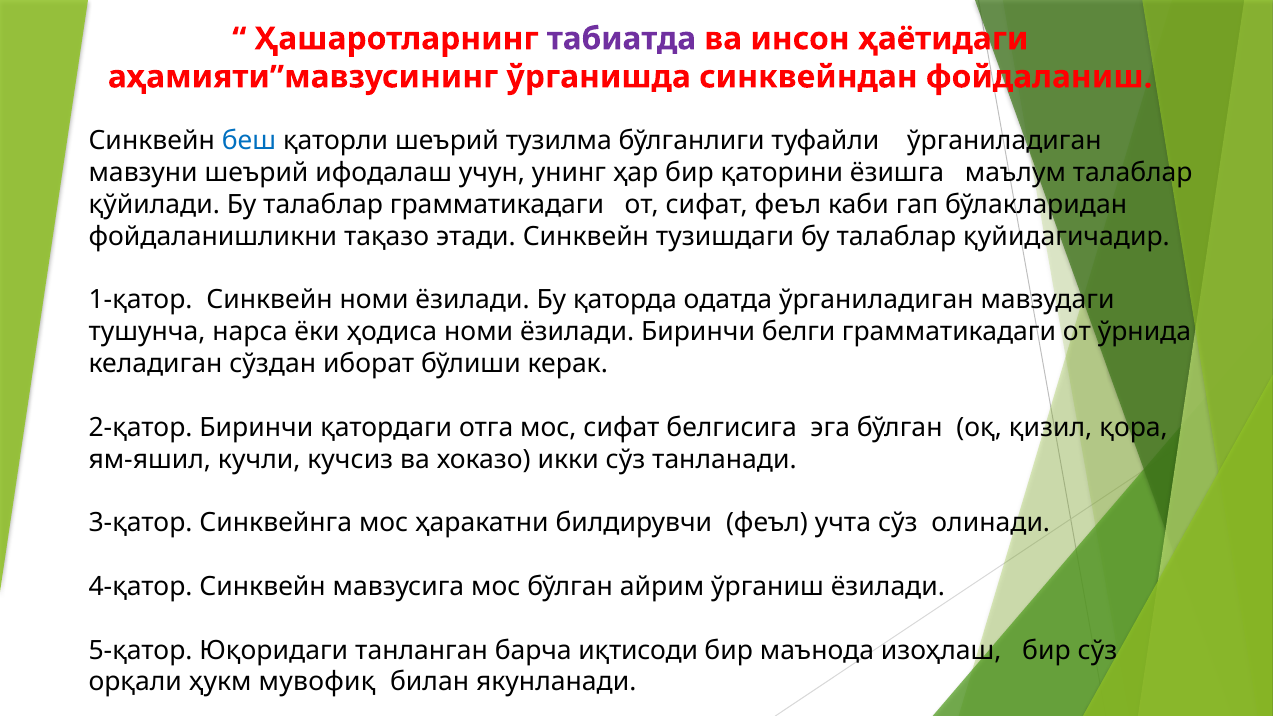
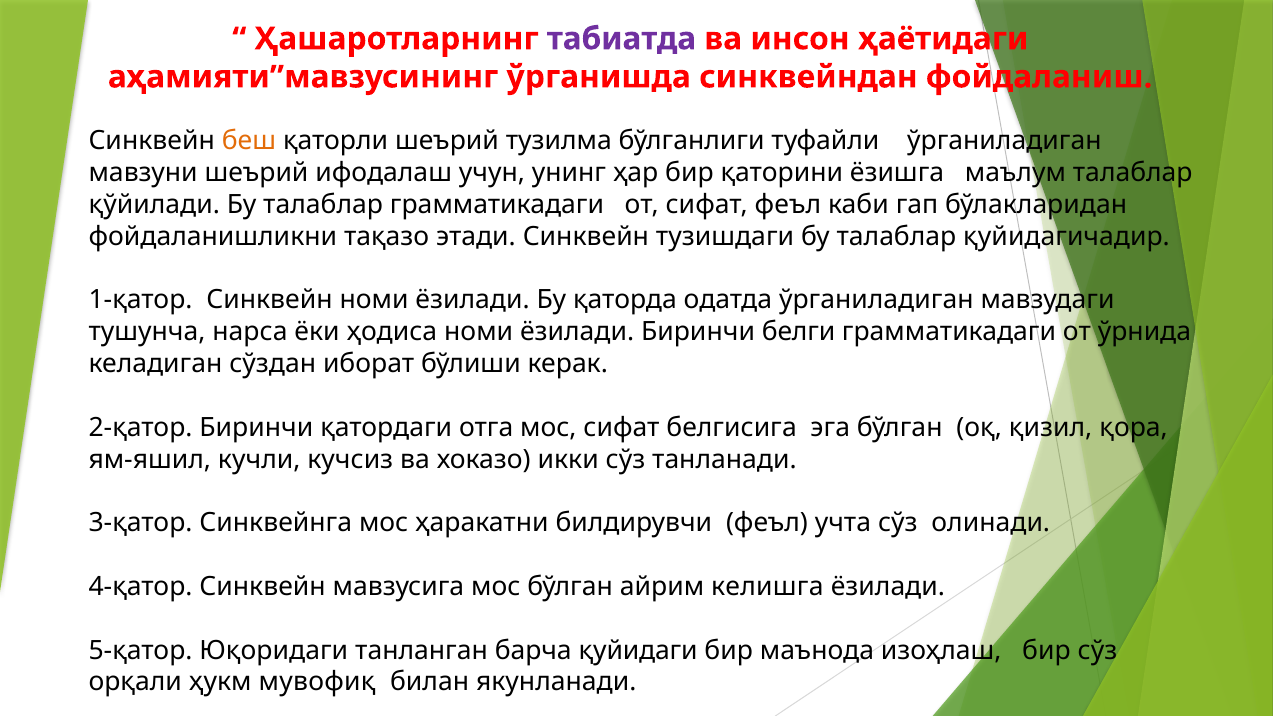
беш colour: blue -> orange
ўрганиш: ўрганиш -> келишга
иқтисоди: иқтисоди -> қуйидаги
